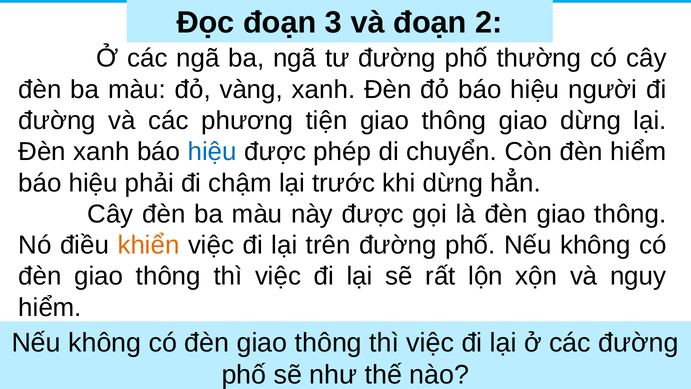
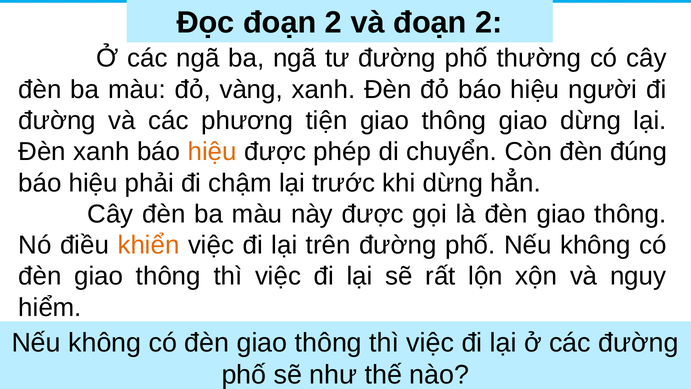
Đọc đoạn 3: 3 -> 2
hiệu at (212, 152) colour: blue -> orange
đèn hiểm: hiểm -> đúng
